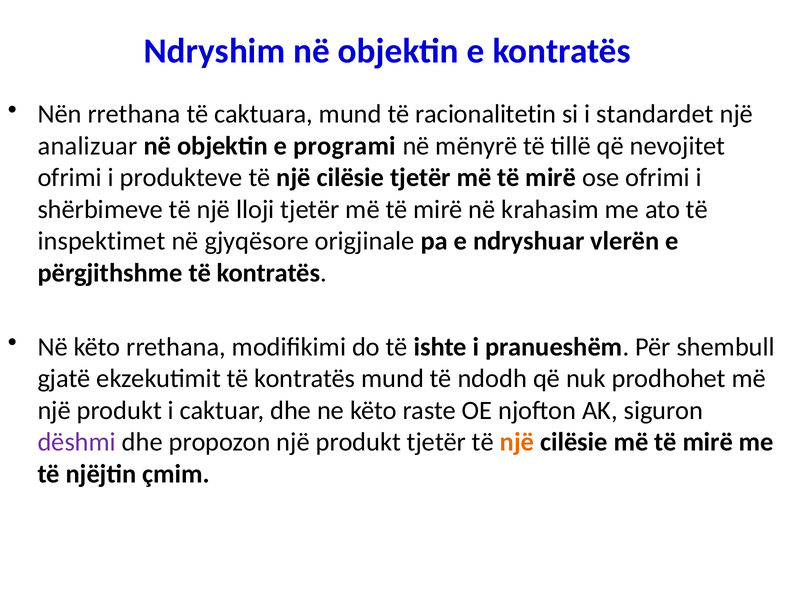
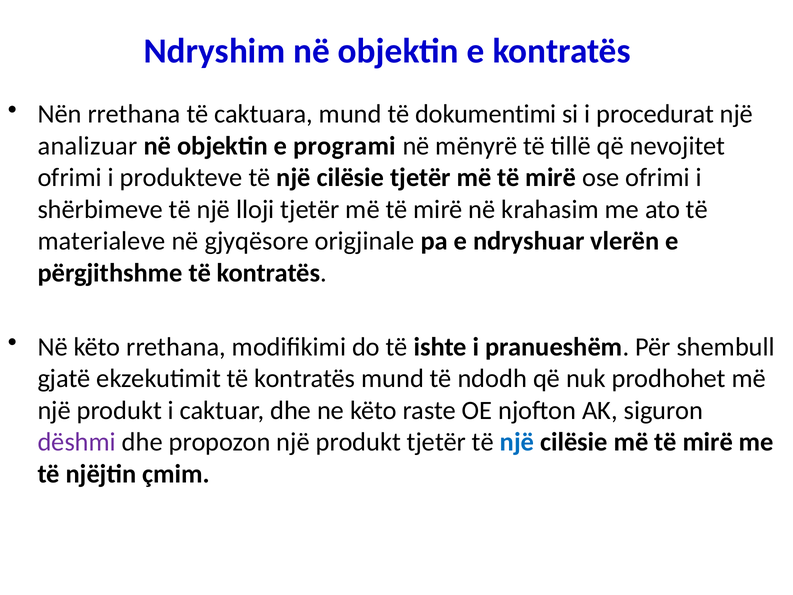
racionalitetin: racionalitetin -> dokumentimi
standardet: standardet -> procedurat
inspektimet: inspektimet -> materialeve
një at (517, 442) colour: orange -> blue
